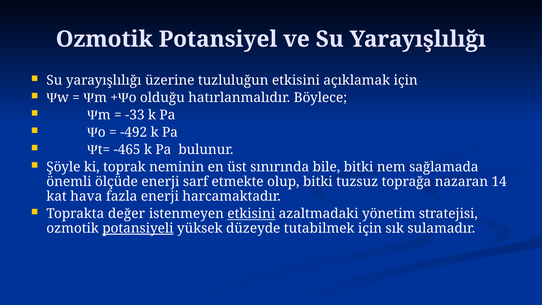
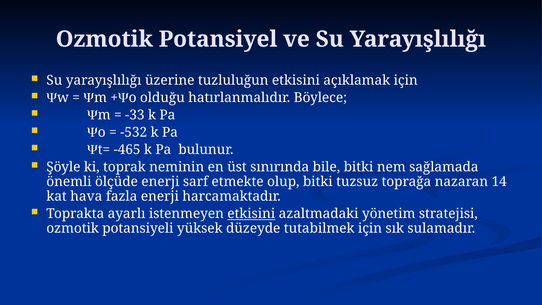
-492: -492 -> -532
değer: değer -> ayarlı
potansiyeli underline: present -> none
